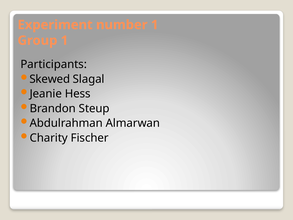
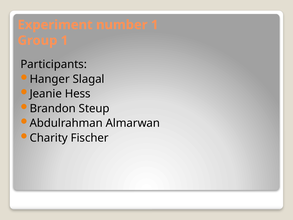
Skewed: Skewed -> Hanger
